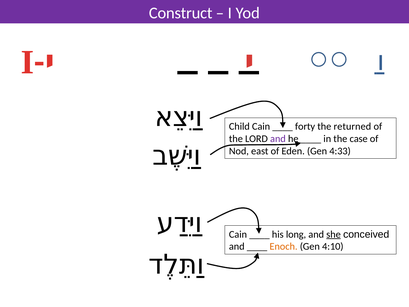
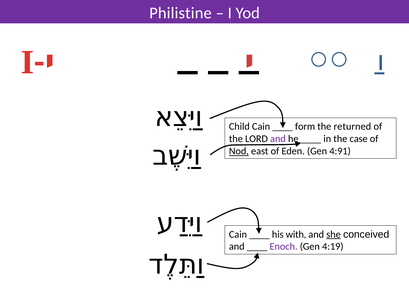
Construct: Construct -> Philistine
forty: forty -> form
Nod underline: none -> present
4:33: 4:33 -> 4:91
long: long -> with
Enoch colour: orange -> purple
4:10: 4:10 -> 4:19
